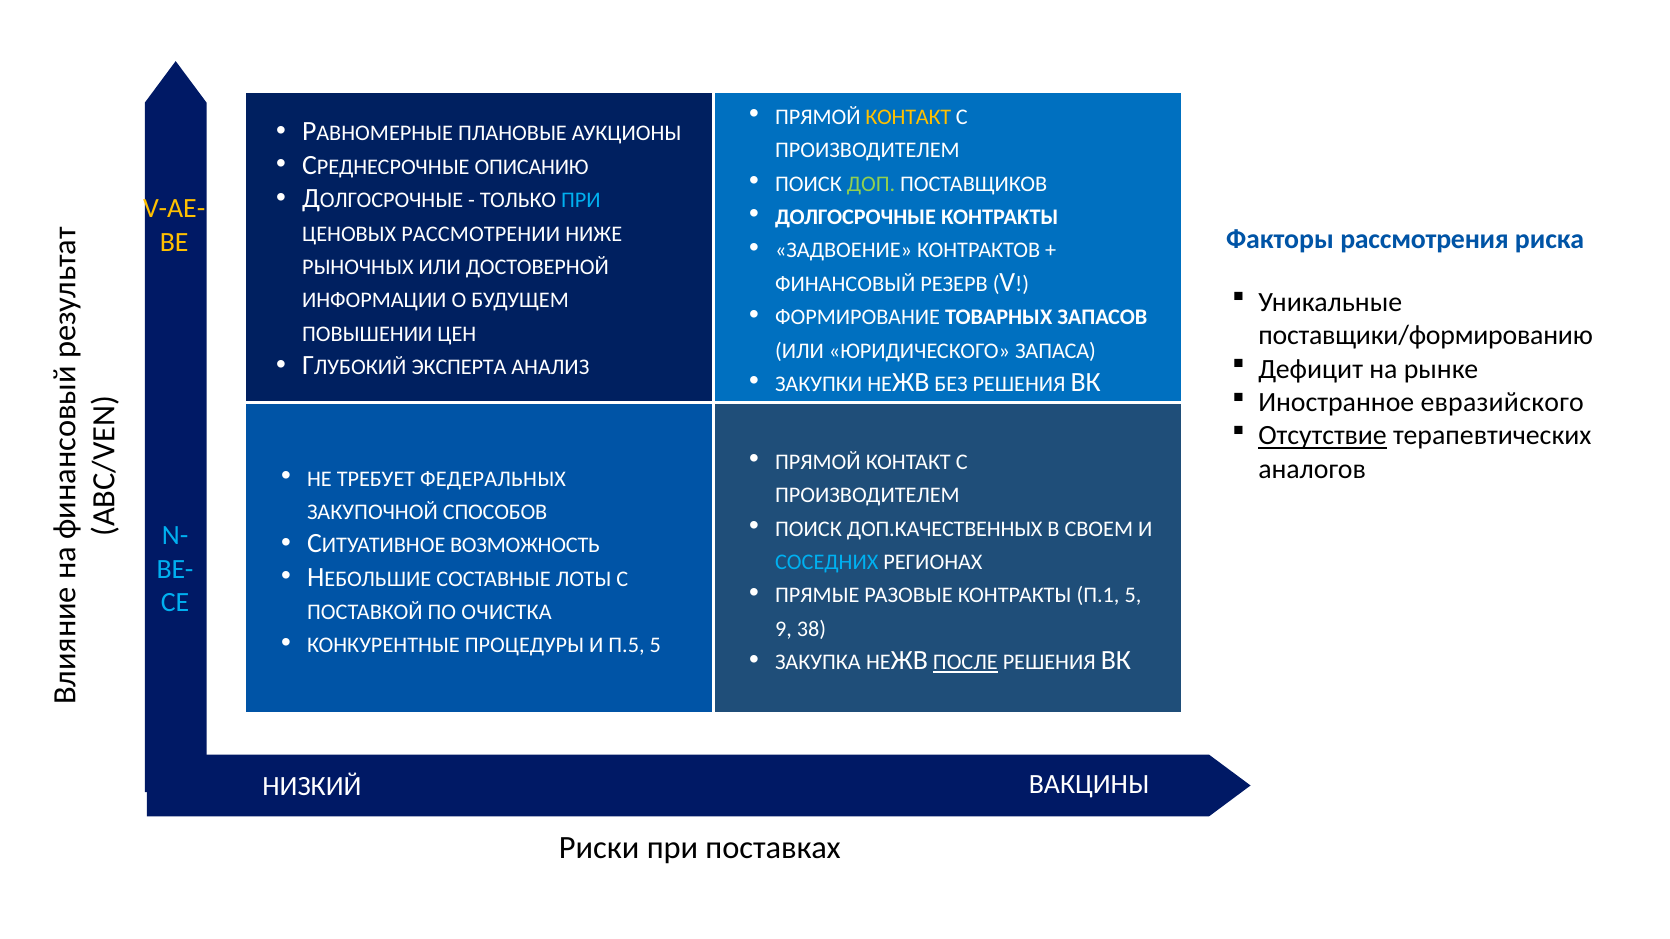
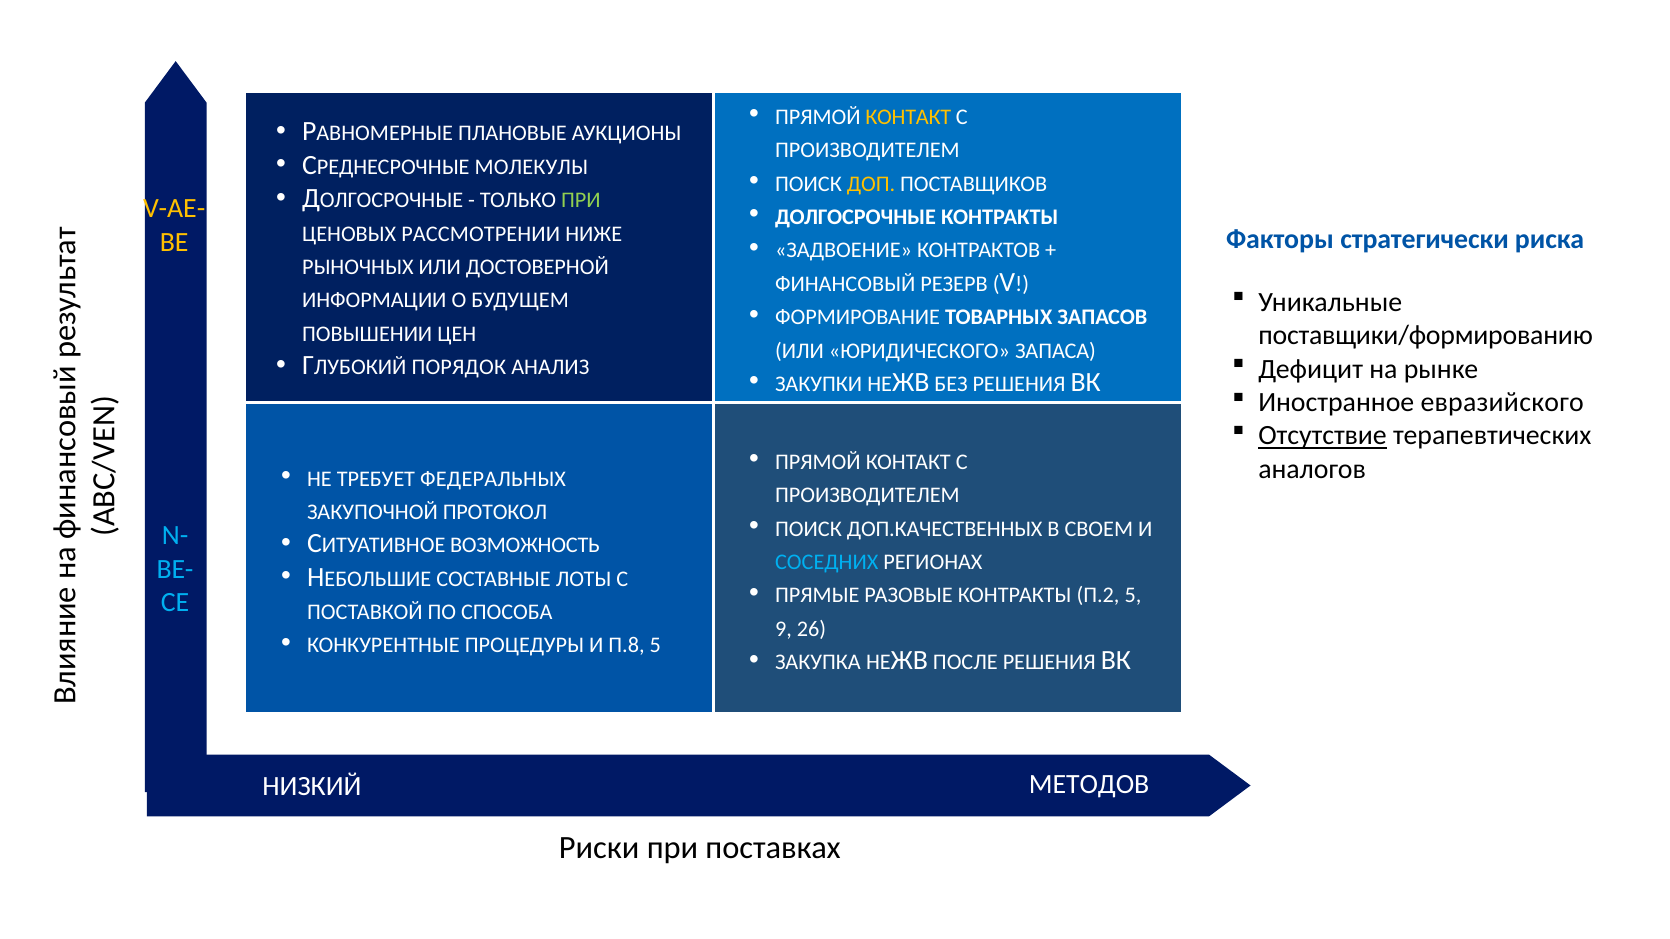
ОПИСАНИЮ: ОПИСАНИЮ -> МОЛЕКУЛЫ
ДОП colour: light green -> yellow
ПРИ at (581, 200) colour: light blue -> light green
рассмотрения: рассмотрения -> стратегически
ЭКСПЕРТА: ЭКСПЕРТА -> ПОРЯДОК
СПОСОБОВ: СПОСОБОВ -> ПРОТОКОЛ
П.1: П.1 -> П.2
ОЧИСТКА: ОЧИСТКА -> СПОСОБА
38: 38 -> 26
П.5: П.5 -> П.8
ПОСЛЕ underline: present -> none
ВАКЦИНЫ: ВАКЦИНЫ -> МЕТОДОВ
